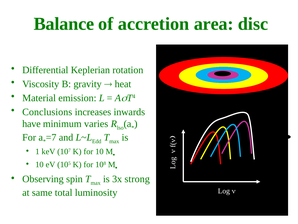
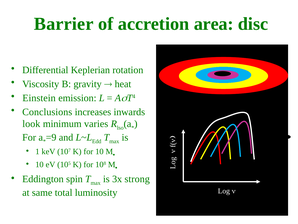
Balance: Balance -> Barrier
Material: Material -> Einstein
have: have -> look
=7: =7 -> =9
Observing: Observing -> Eddington
